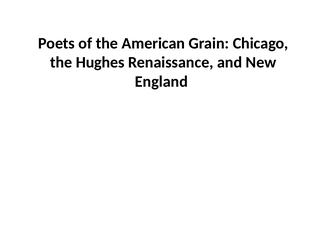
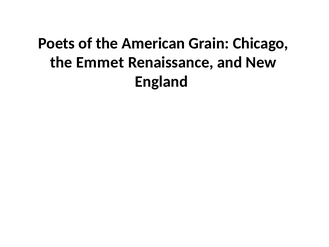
Hughes: Hughes -> Emmet
